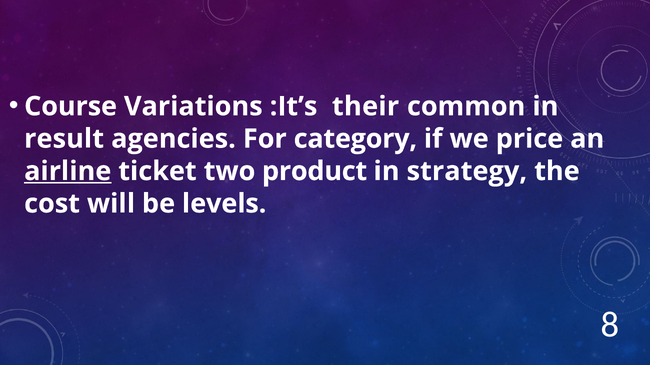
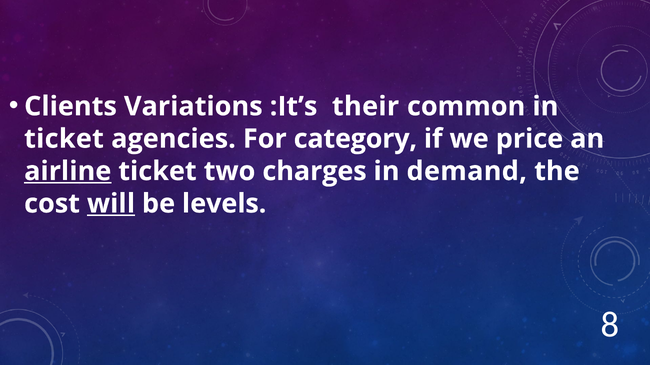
Course: Course -> Clients
result at (64, 139): result -> ticket
product: product -> charges
strategy: strategy -> demand
will underline: none -> present
